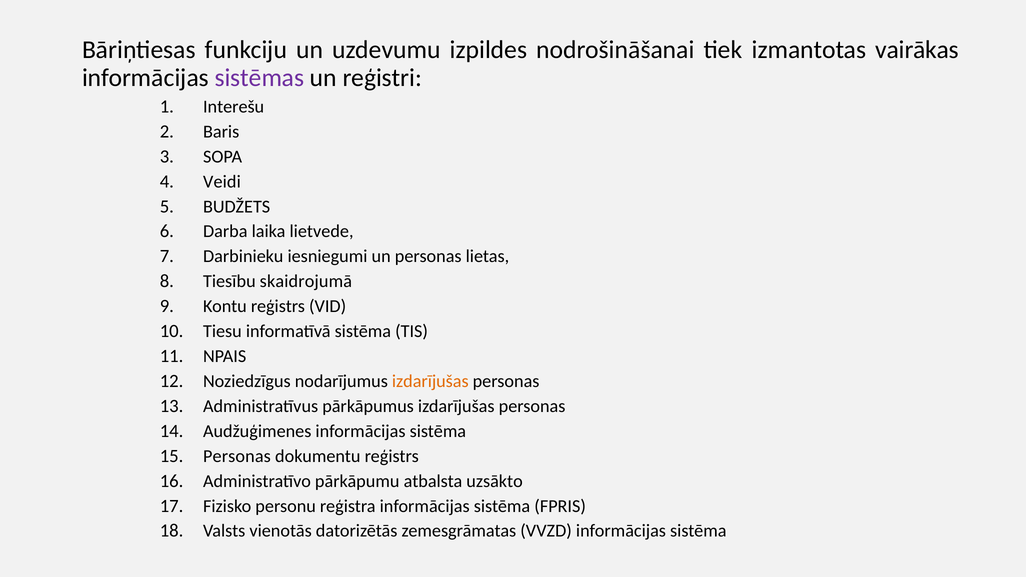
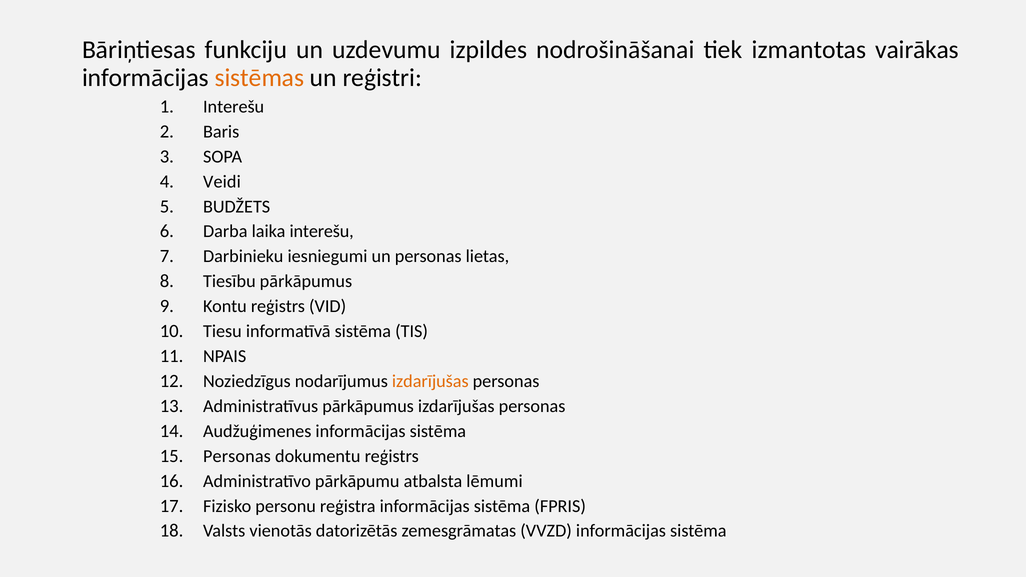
sistēmas colour: purple -> orange
laika lietvede: lietvede -> interešu
Tiesību skaidrojumā: skaidrojumā -> pārkāpumus
uzsākto: uzsākto -> lēmumi
